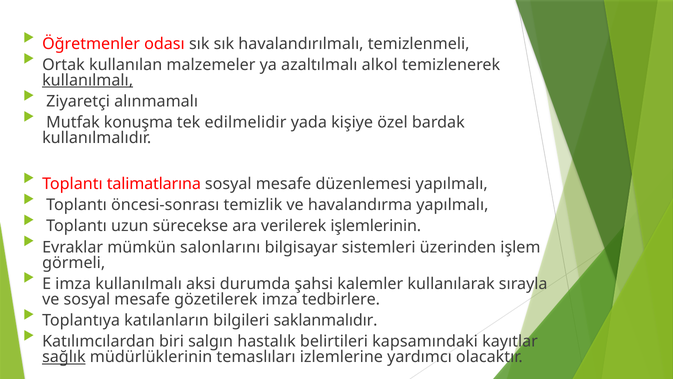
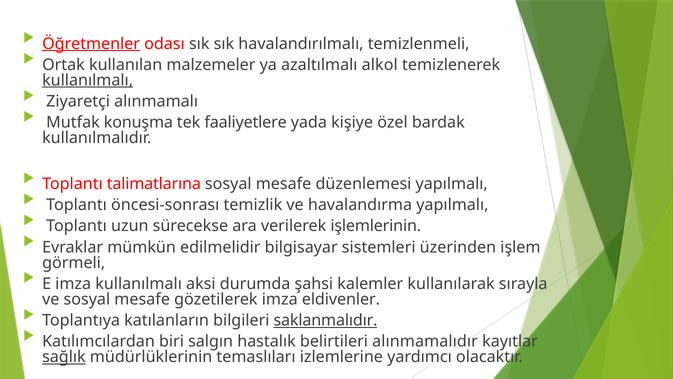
Öğretmenler underline: none -> present
edilmelidir: edilmelidir -> faaliyetlere
salonlarını: salonlarını -> edilmelidir
tedbirlere: tedbirlere -> eldivenler
saklanmalıdır underline: none -> present
kapsamındaki: kapsamındaki -> alınmamalıdır
